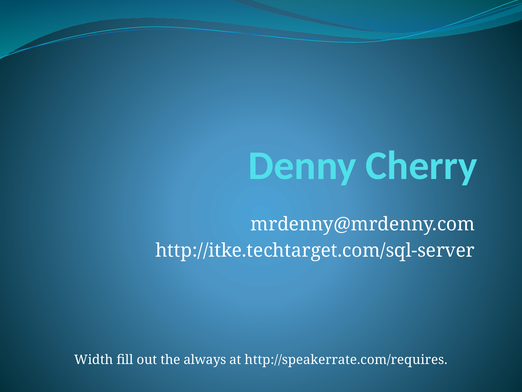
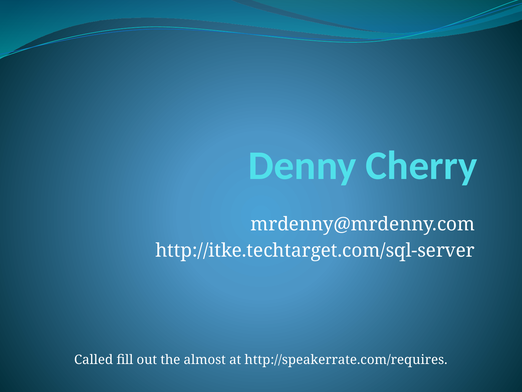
Width: Width -> Called
always: always -> almost
